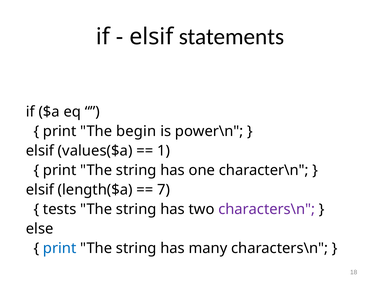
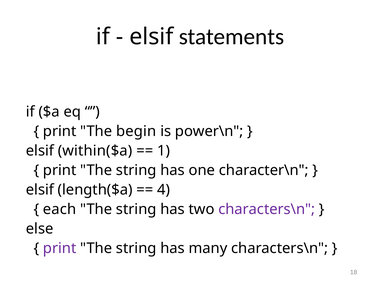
values($a: values($a -> within($a
7: 7 -> 4
tests: tests -> each
print at (60, 248) colour: blue -> purple
